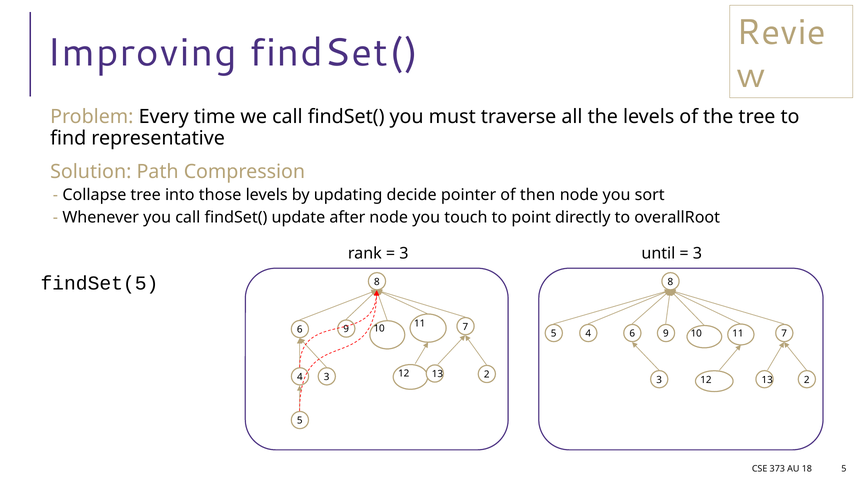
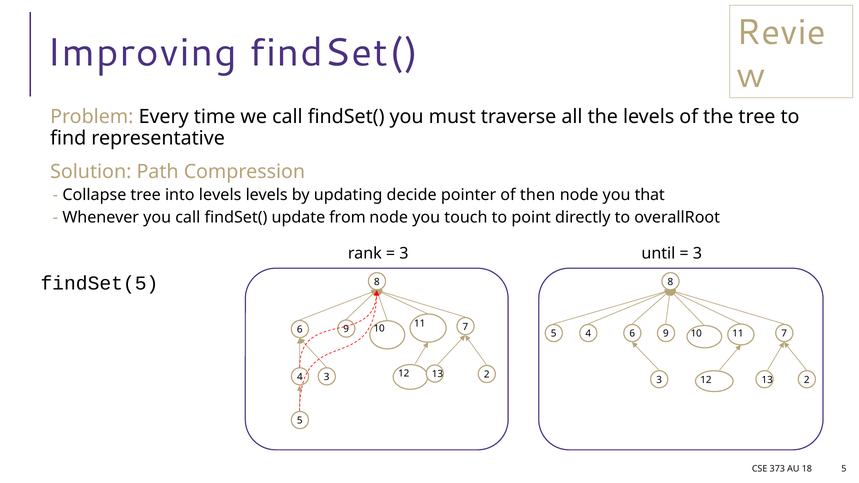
into those: those -> levels
sort: sort -> that
after: after -> from
